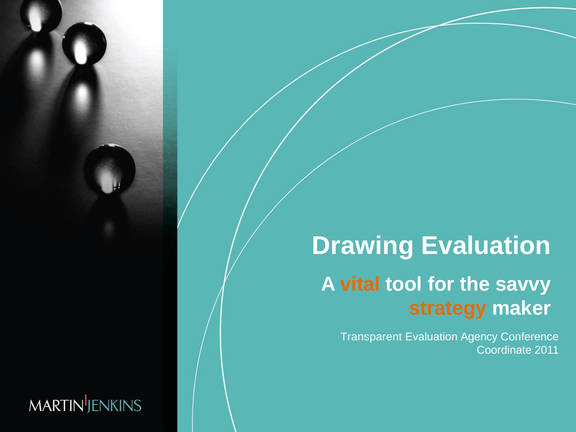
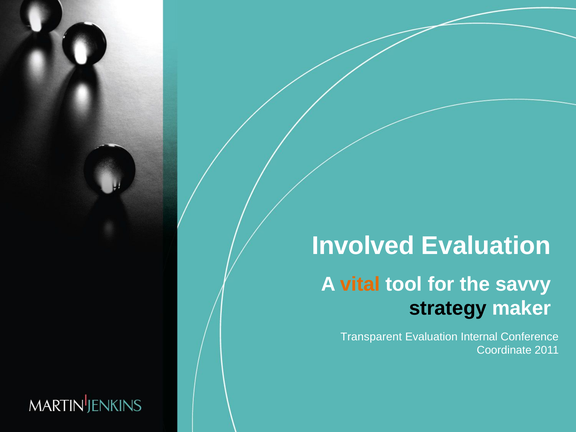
Drawing: Drawing -> Involved
strategy colour: orange -> black
Agency: Agency -> Internal
